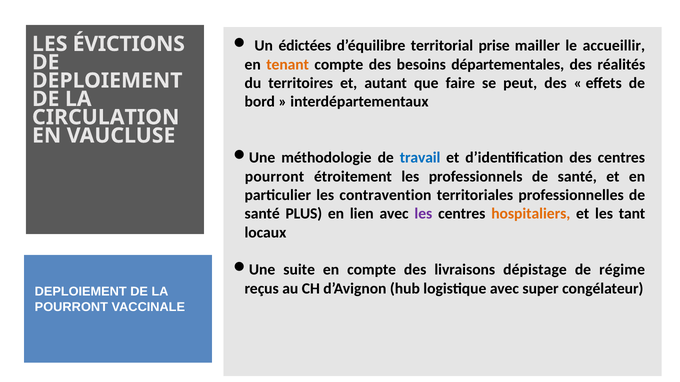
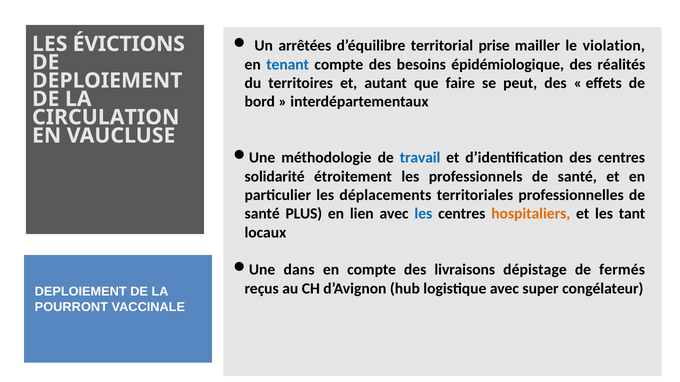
édictées: édictées -> arrêtées
accueillir: accueillir -> violation
tenant colour: orange -> blue
départementales: départementales -> épidémiologique
pourront at (275, 177): pourront -> solidarité
contravention: contravention -> déplacements
les at (423, 214) colour: purple -> blue
suite: suite -> dans
régime: régime -> fermés
